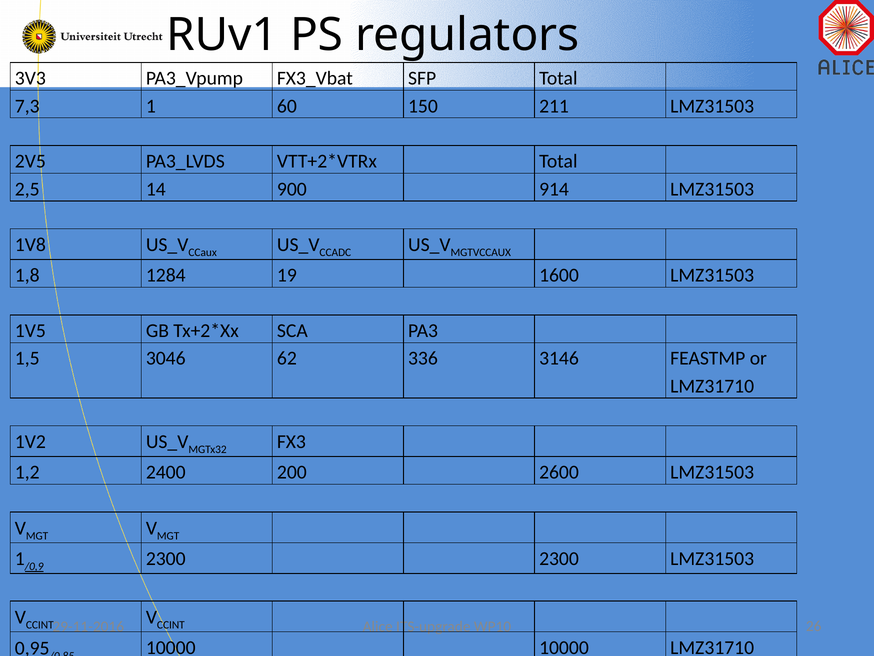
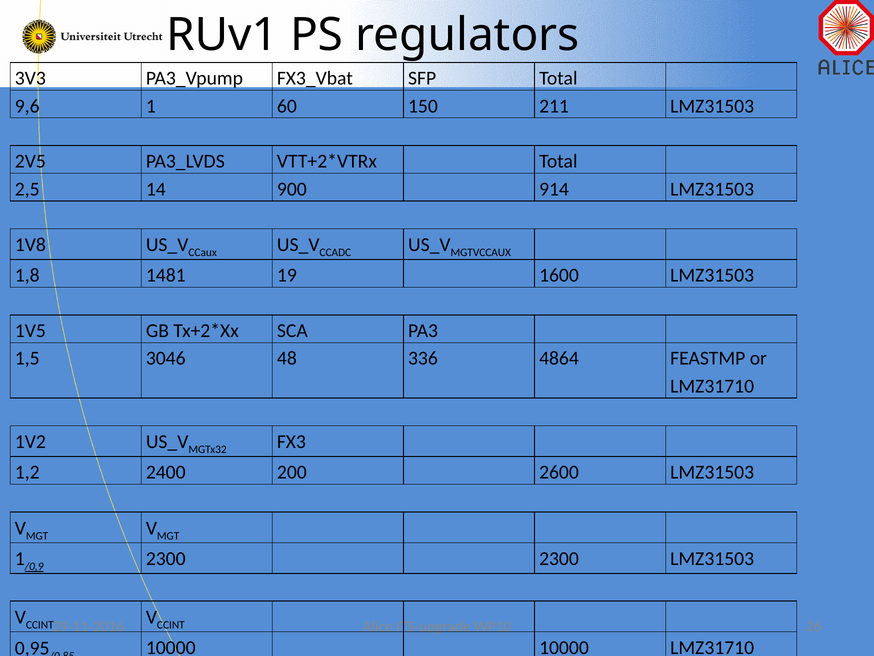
7,3: 7,3 -> 9,6
1284: 1284 -> 1481
62: 62 -> 48
3146: 3146 -> 4864
